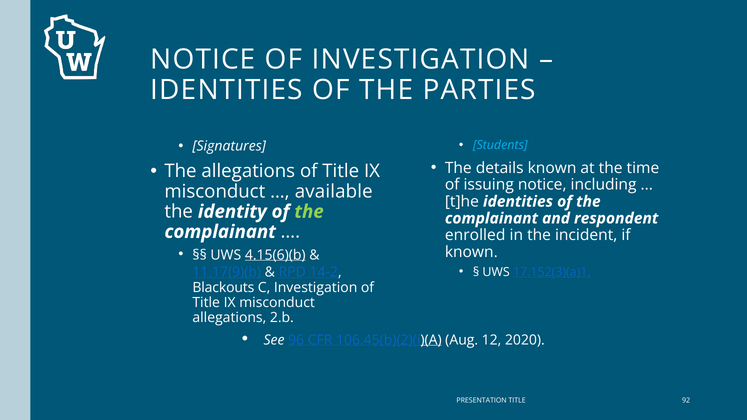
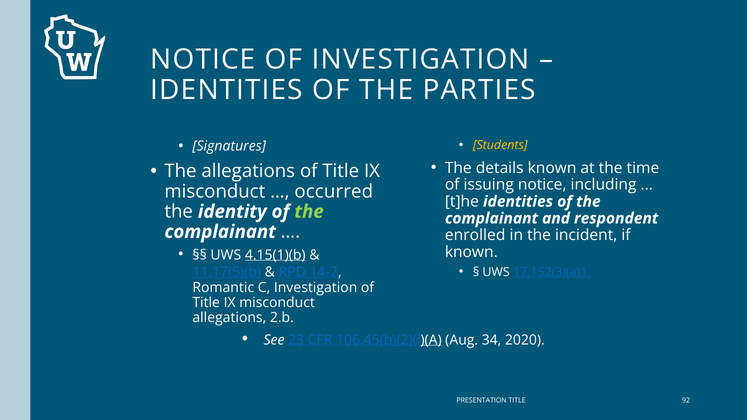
Students colour: light blue -> yellow
available: available -> occurred
4.15(6)(b: 4.15(6)(b -> 4.15(1)(b
11.17(9)(b: 11.17(9)(b -> 11.17(5)(b
Blackouts: Blackouts -> Romantic
96: 96 -> 23
12: 12 -> 34
